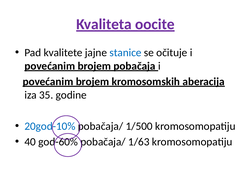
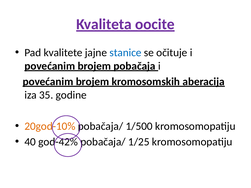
20god-10% colour: blue -> orange
god-60%: god-60% -> god-42%
1/63: 1/63 -> 1/25
